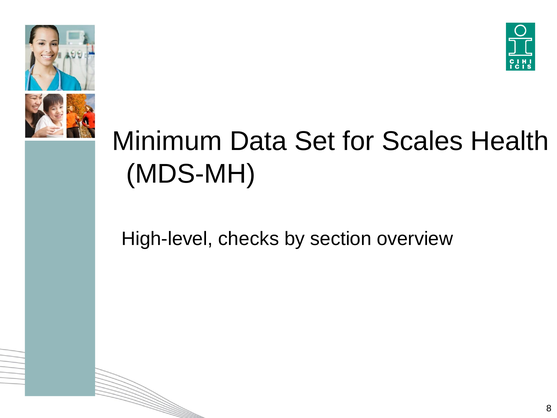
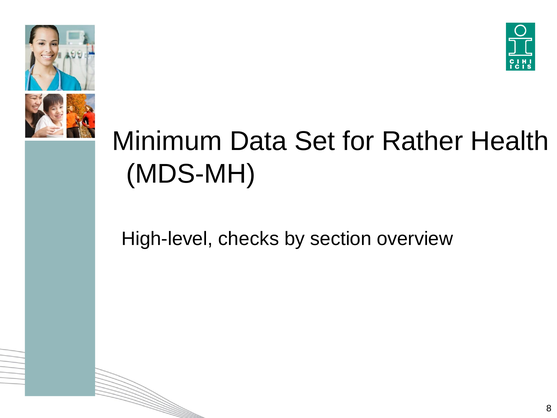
Scales: Scales -> Rather
